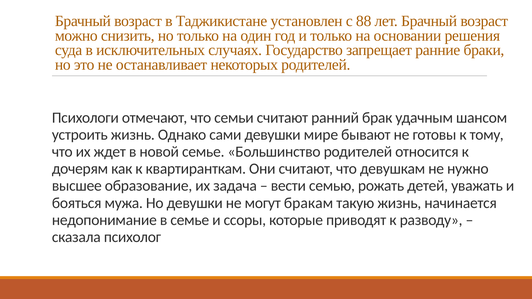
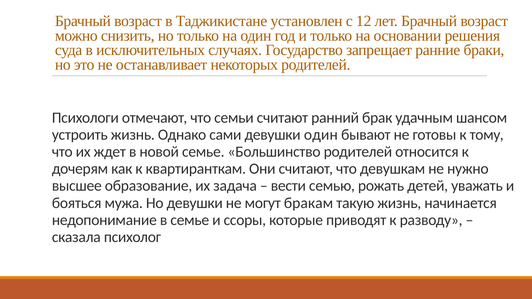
88: 88 -> 12
девушки мире: мире -> один
